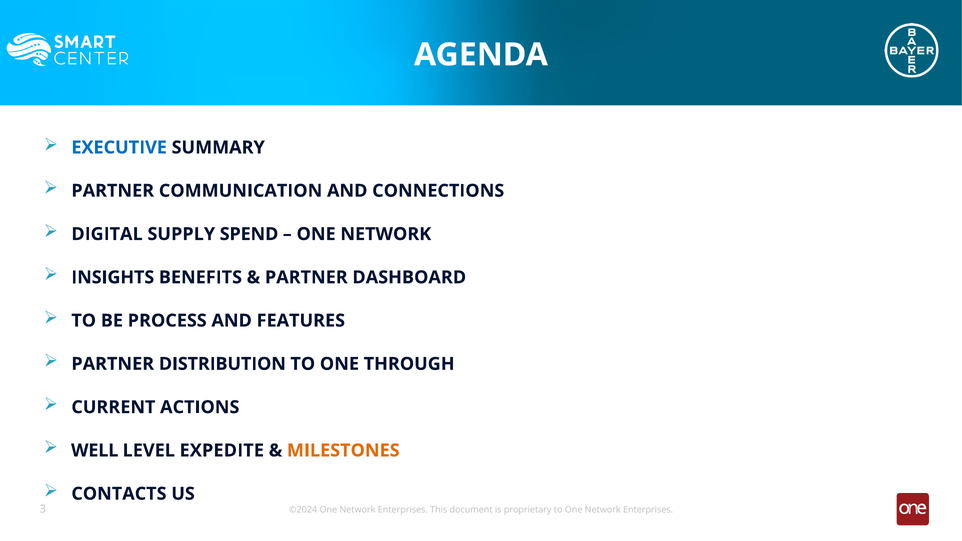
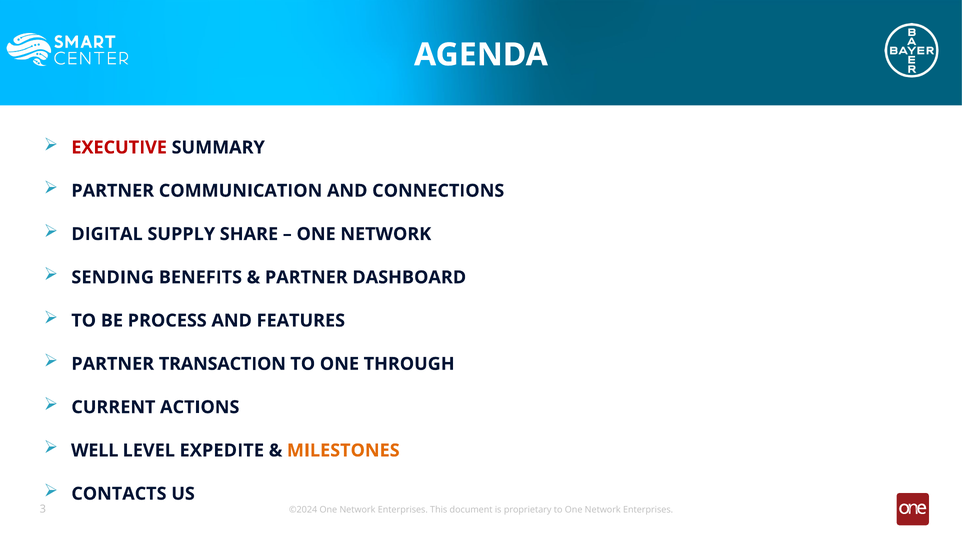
EXECUTIVE colour: blue -> red
SPEND: SPEND -> SHARE
INSIGHTS: INSIGHTS -> SENDING
DISTRIBUTION: DISTRIBUTION -> TRANSACTION
